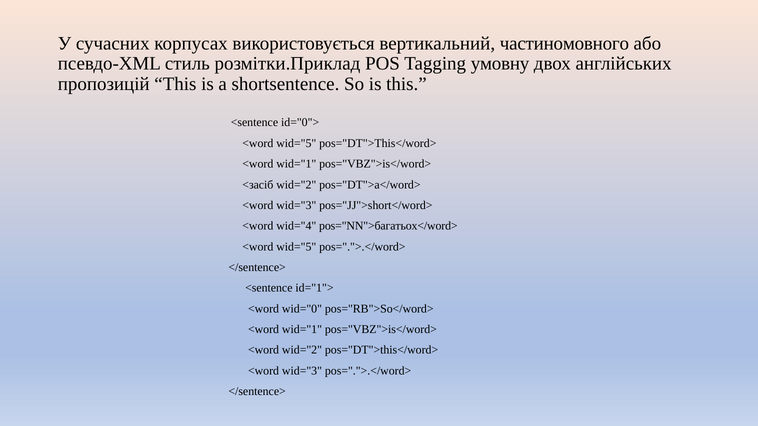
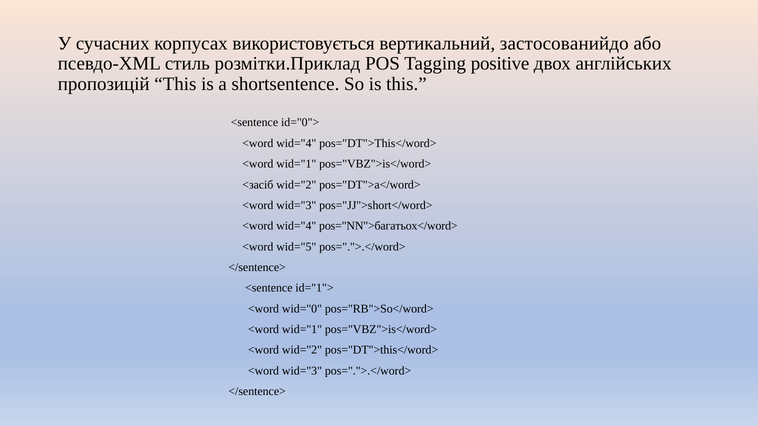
частиномовного: частиномовного -> застосованийдо
умовну: умовну -> positive
wid="5 at (296, 143): wid="5 -> wid="4
